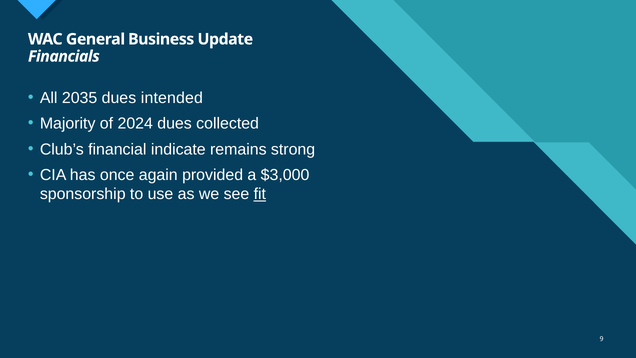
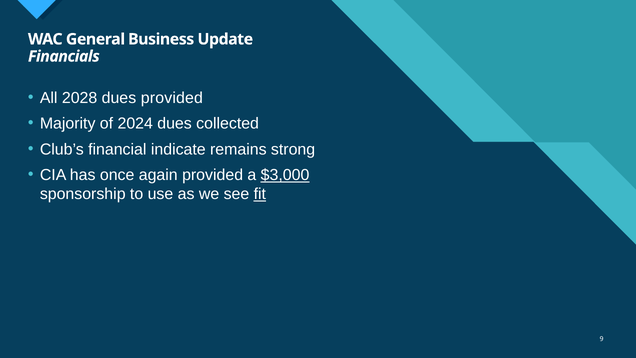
2035: 2035 -> 2028
dues intended: intended -> provided
$3,000 underline: none -> present
